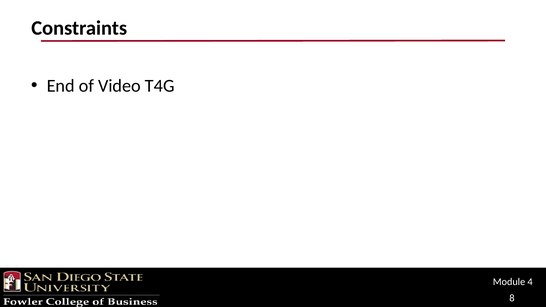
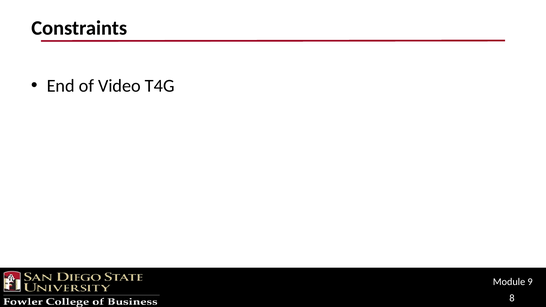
4: 4 -> 9
